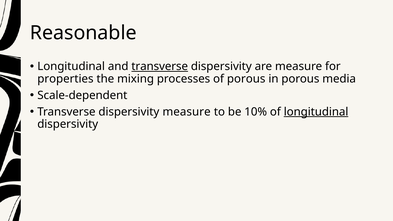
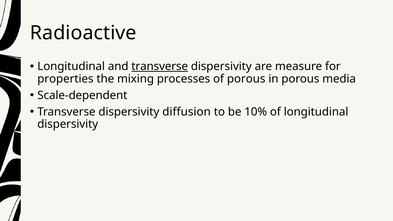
Reasonable: Reasonable -> Radioactive
dispersivity measure: measure -> diffusion
longitudinal at (316, 112) underline: present -> none
